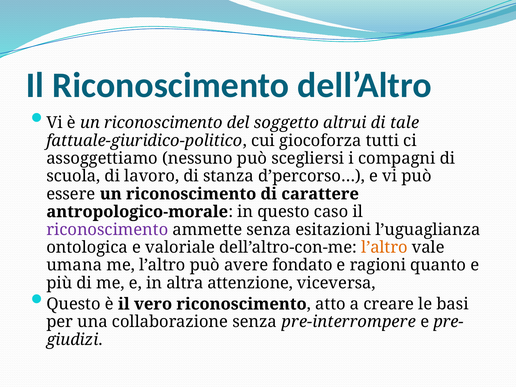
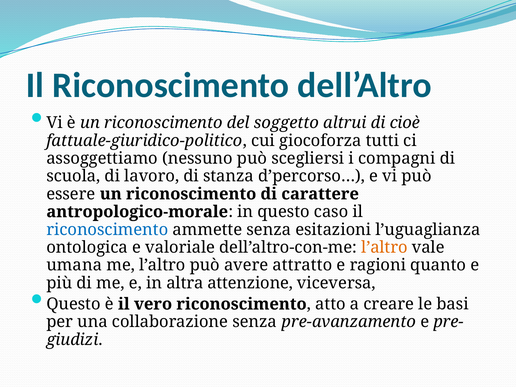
tale: tale -> cioè
riconoscimento at (107, 230) colour: purple -> blue
fondato: fondato -> attratto
pre-interrompere: pre-interrompere -> pre-avanzamento
